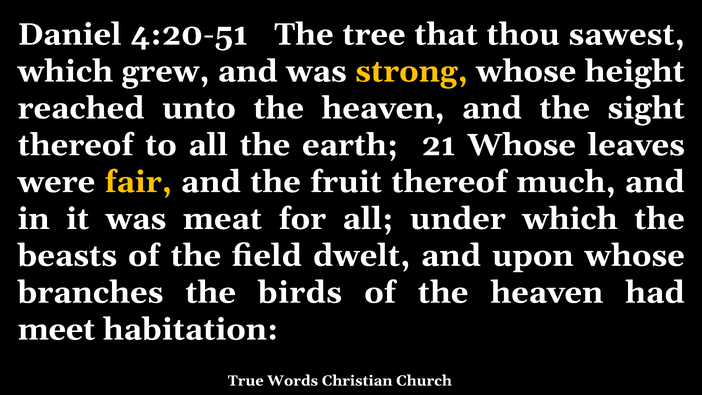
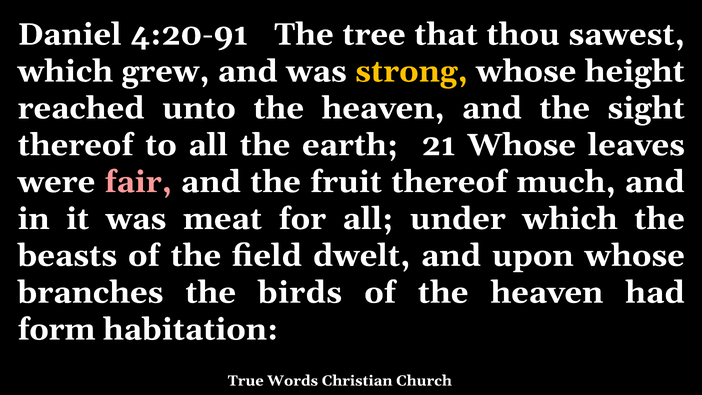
4:20-51: 4:20-51 -> 4:20-91
fair colour: yellow -> pink
meet: meet -> form
